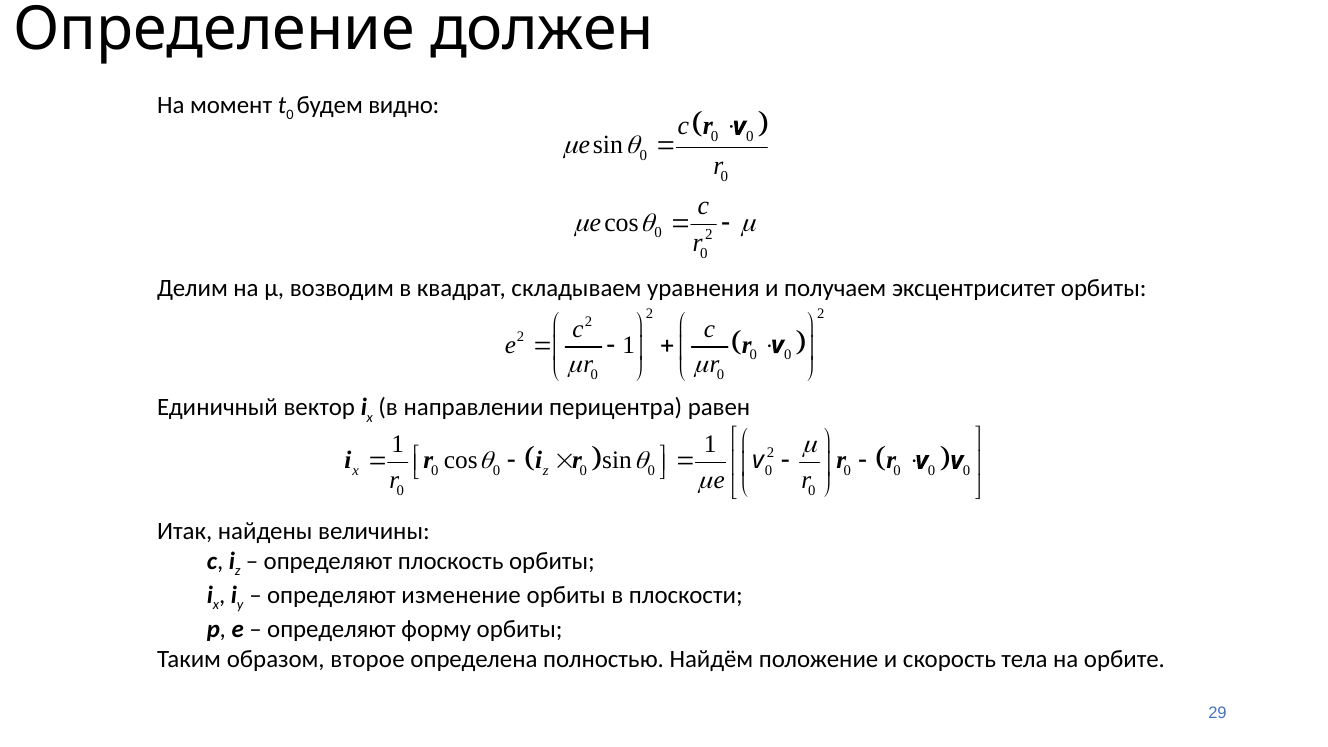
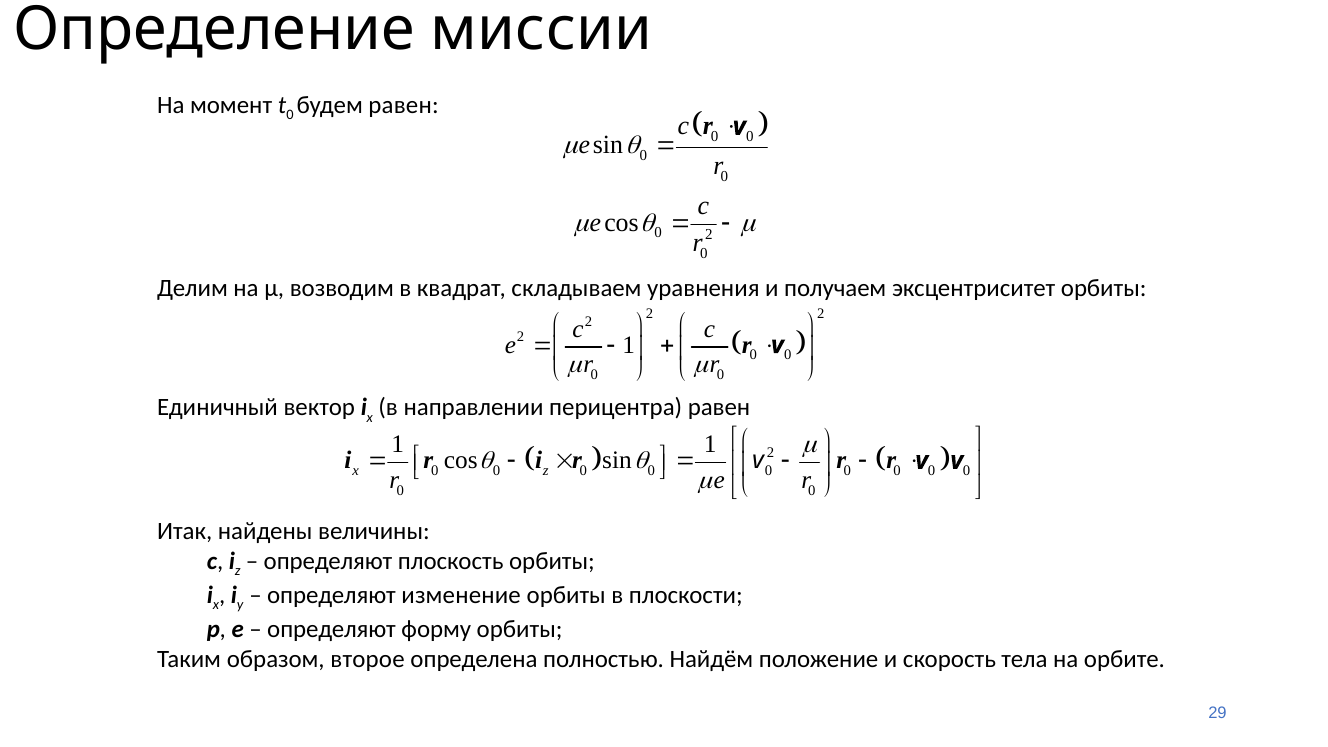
должен: должен -> миссии
будем видно: видно -> равен
